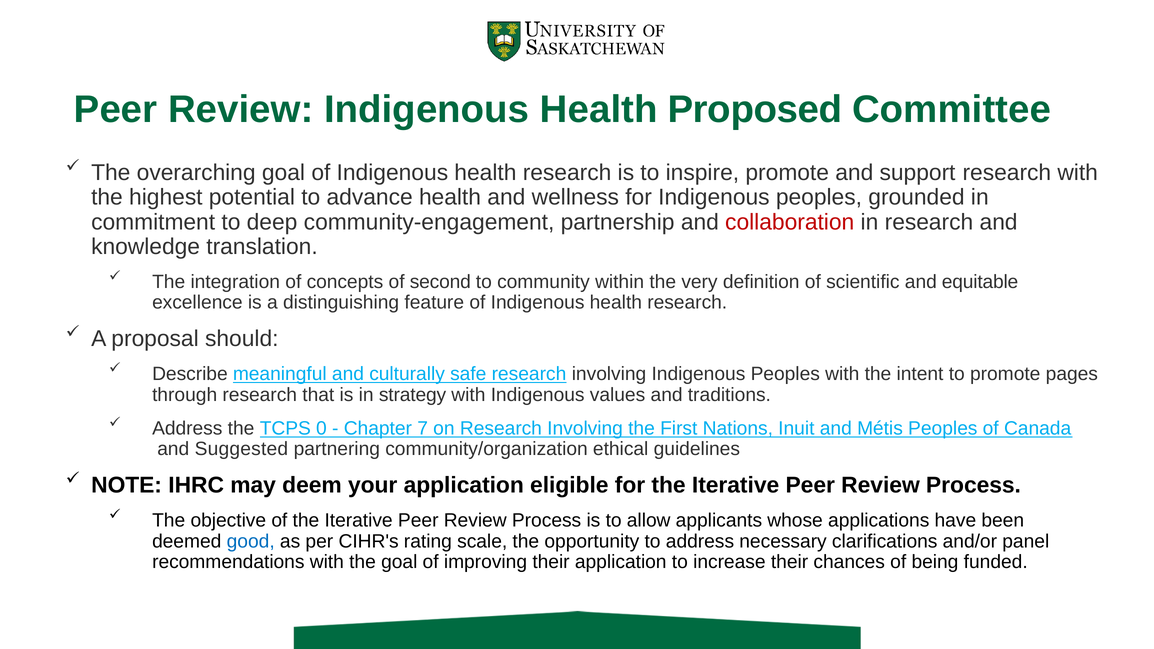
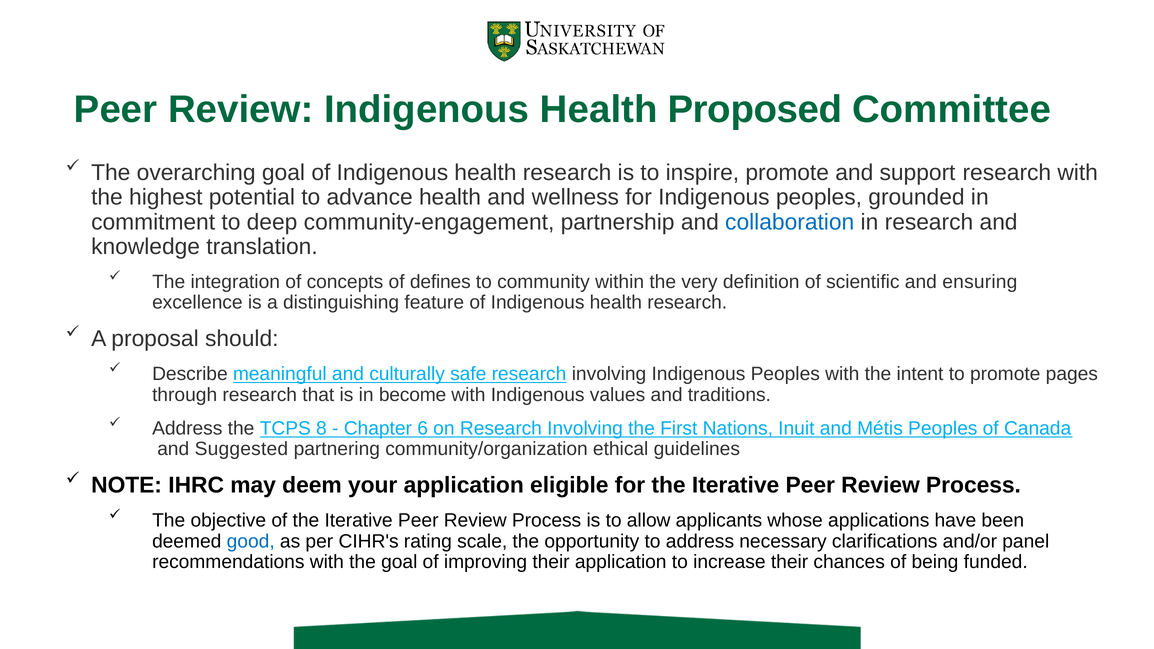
collaboration colour: red -> blue
second: second -> defines
equitable: equitable -> ensuring
strategy: strategy -> become
0: 0 -> 8
7: 7 -> 6
